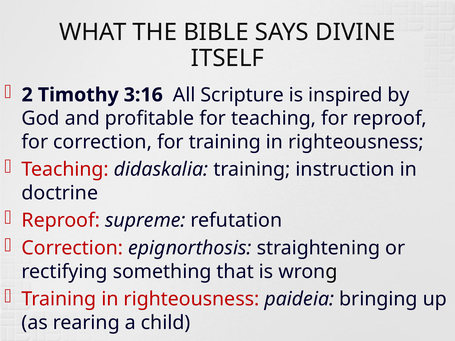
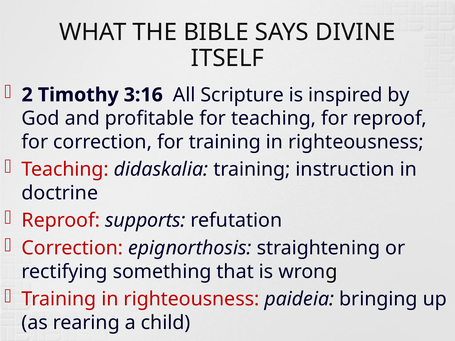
supreme: supreme -> supports
